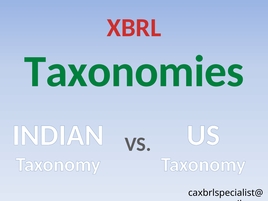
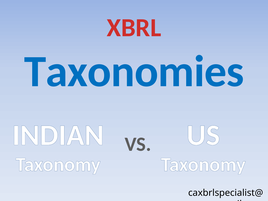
Taxonomies colour: green -> blue
